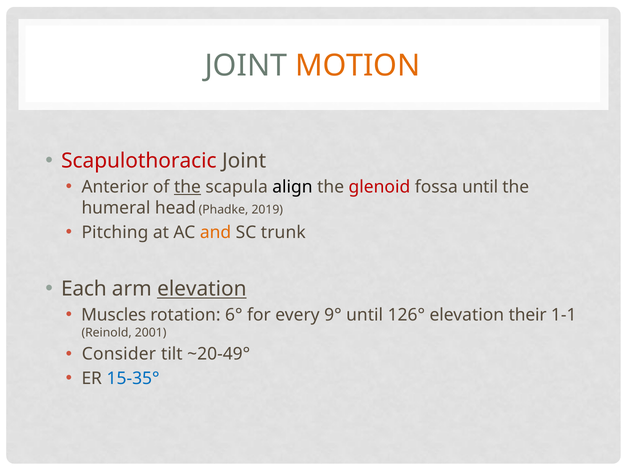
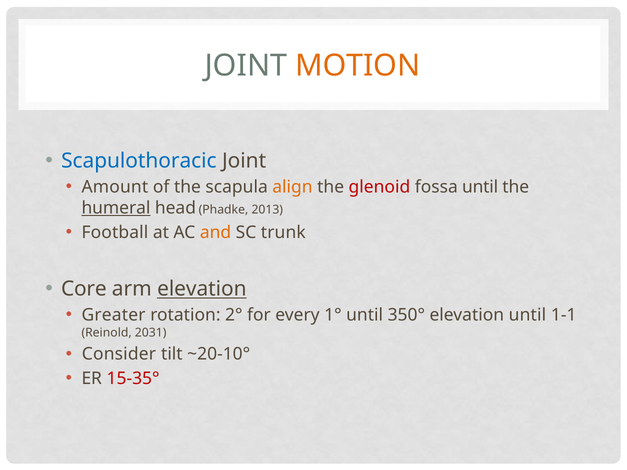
Scapulothoracic colour: red -> blue
Anterior: Anterior -> Amount
the at (187, 187) underline: present -> none
align colour: black -> orange
humeral underline: none -> present
2019: 2019 -> 2013
Pitching: Pitching -> Football
Each: Each -> Core
Muscles: Muscles -> Greater
6°: 6° -> 2°
9°: 9° -> 1°
126°: 126° -> 350°
elevation their: their -> until
2001: 2001 -> 2031
~20-49°: ~20-49° -> ~20-10°
15-35° colour: blue -> red
